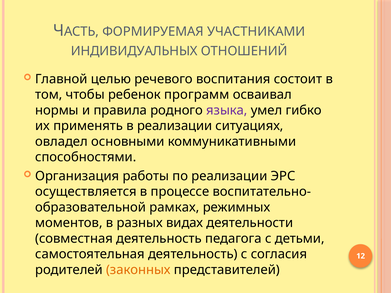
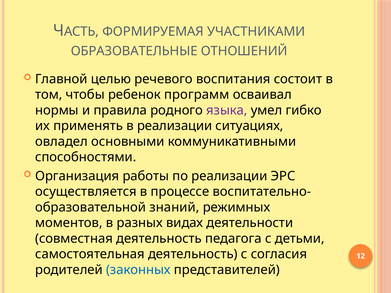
ИНДИВИДУАЛЬНЫХ: ИНДИВИДУАЛЬНЫХ -> ОБРАЗОВАТЕЛЬНЫЕ
рамках: рамках -> знаний
законных colour: orange -> blue
